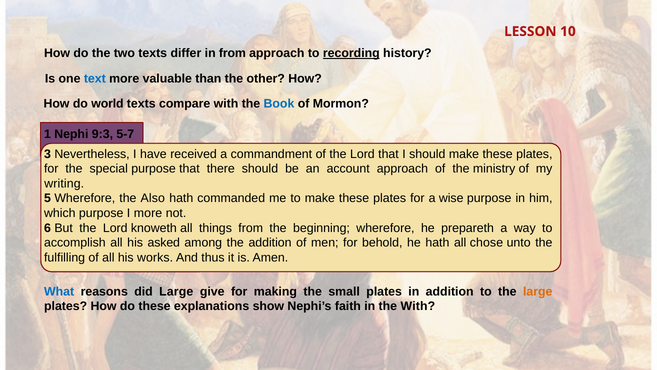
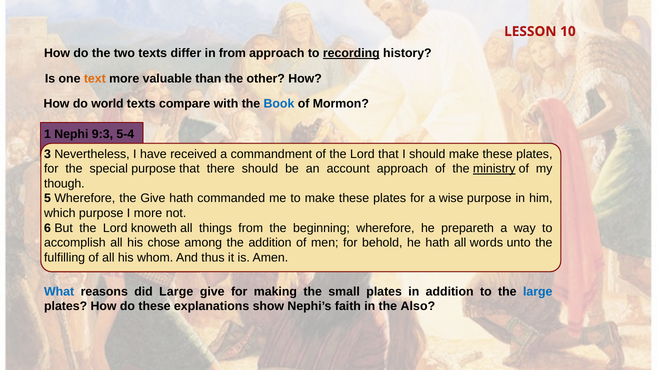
text colour: blue -> orange
5-7: 5-7 -> 5-4
ministry underline: none -> present
writing: writing -> though
the Also: Also -> Give
asked: asked -> chose
chose: chose -> words
works: works -> whom
large at (538, 291) colour: orange -> blue
the With: With -> Also
